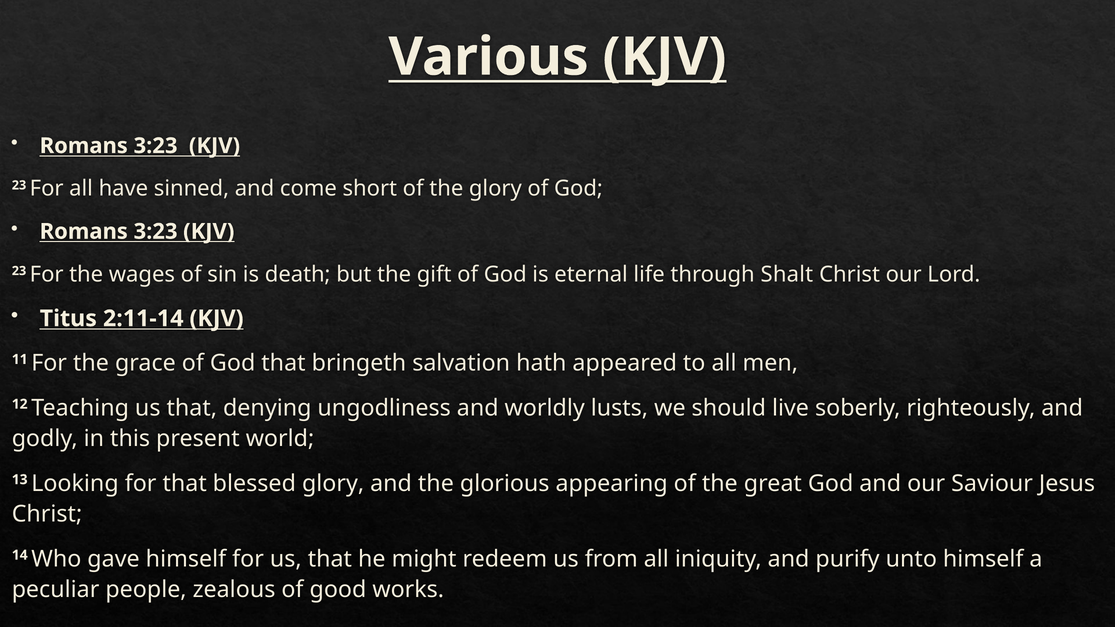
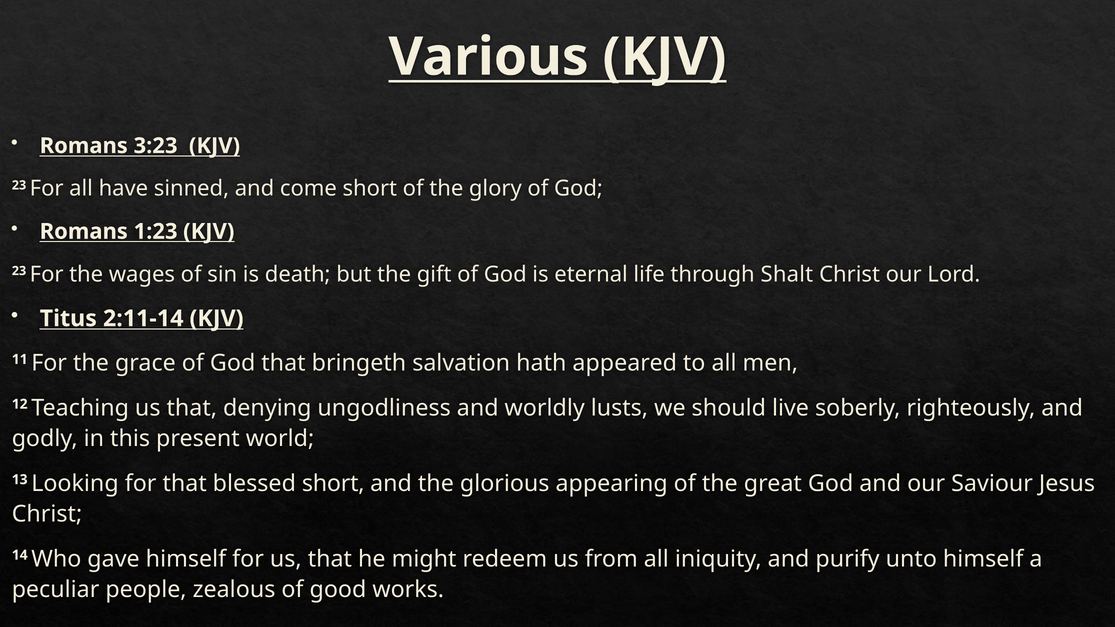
3:23 at (156, 232): 3:23 -> 1:23
blessed glory: glory -> short
